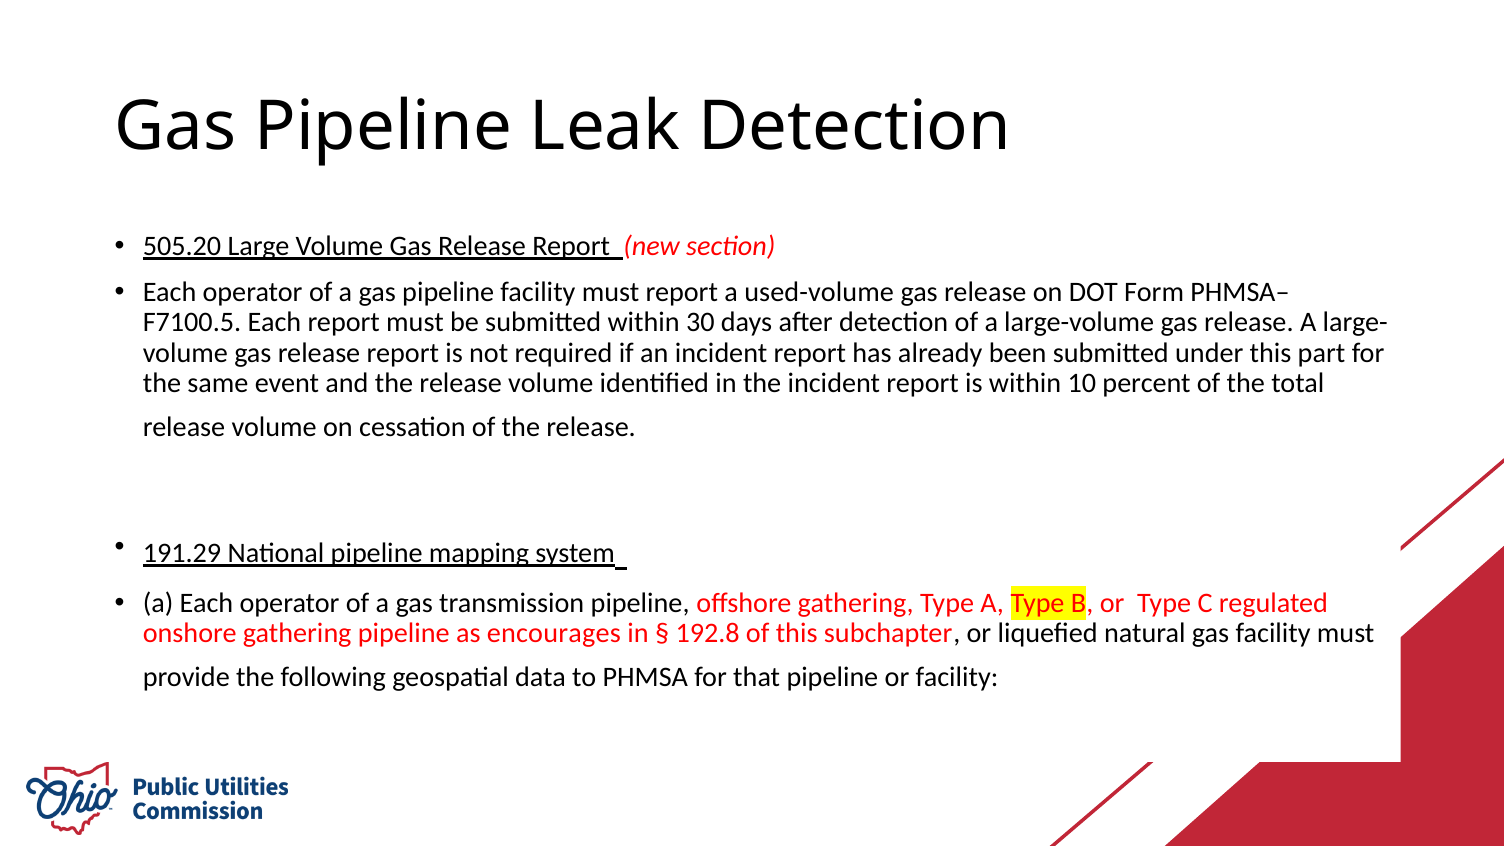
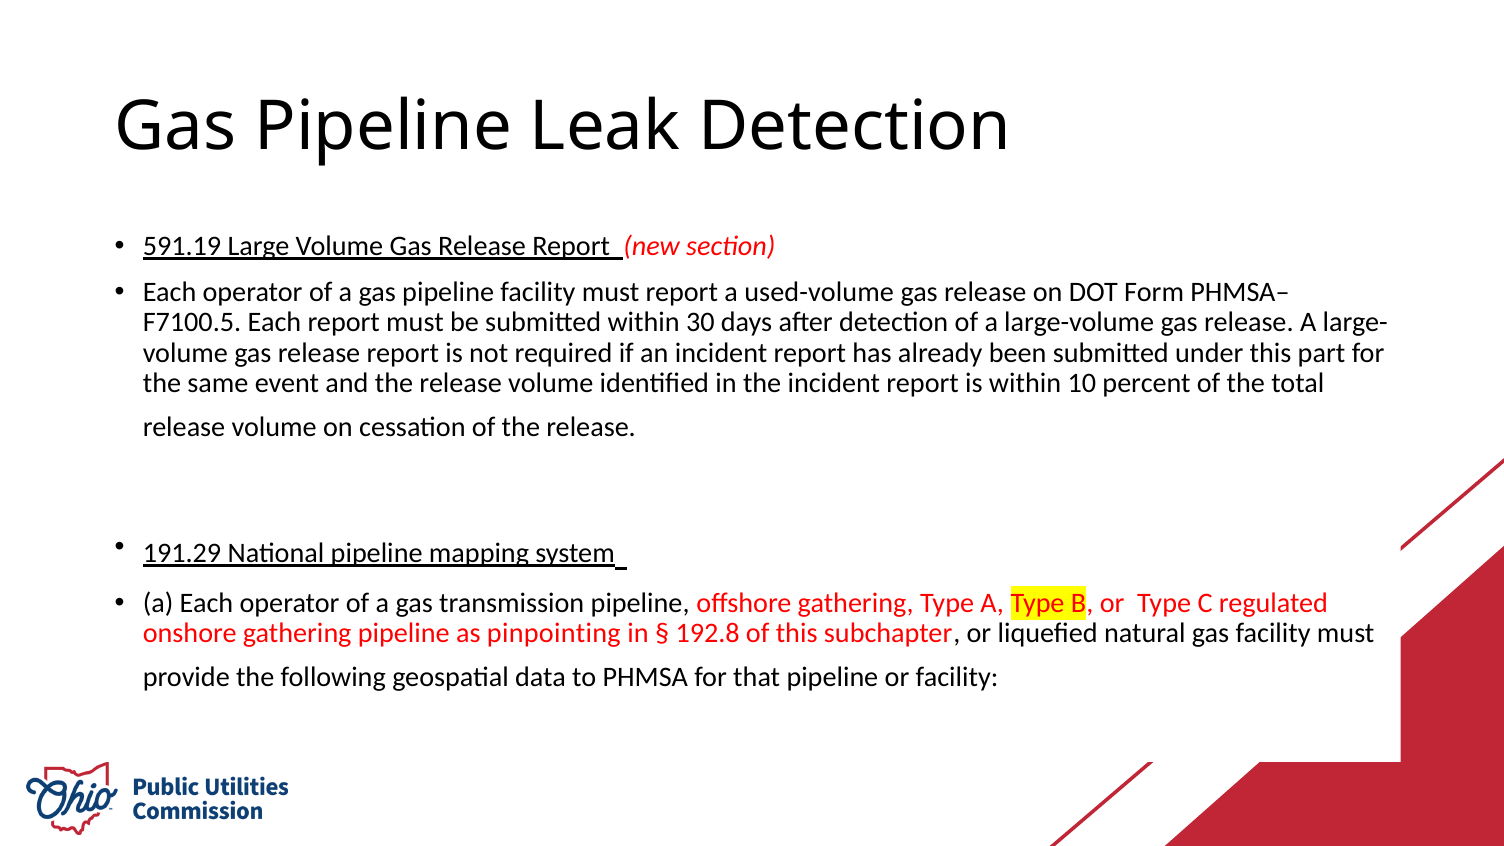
505.20: 505.20 -> 591.19
encourages: encourages -> pinpointing
